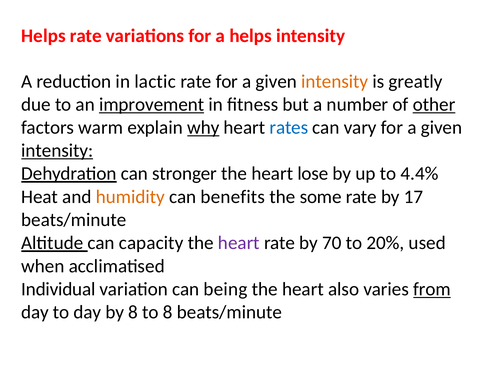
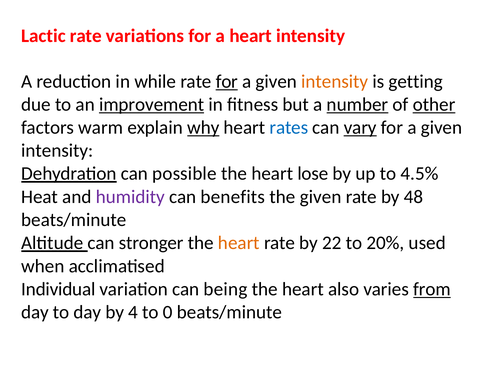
Helps at (43, 36): Helps -> Lactic
a helps: helps -> heart
lactic: lactic -> while
for at (227, 82) underline: none -> present
greatly: greatly -> getting
number underline: none -> present
vary underline: none -> present
intensity at (57, 151) underline: present -> none
stronger: stronger -> possible
4.4%: 4.4% -> 4.5%
humidity colour: orange -> purple
the some: some -> given
17: 17 -> 48
capacity: capacity -> stronger
heart at (239, 243) colour: purple -> orange
70: 70 -> 22
by 8: 8 -> 4
to 8: 8 -> 0
